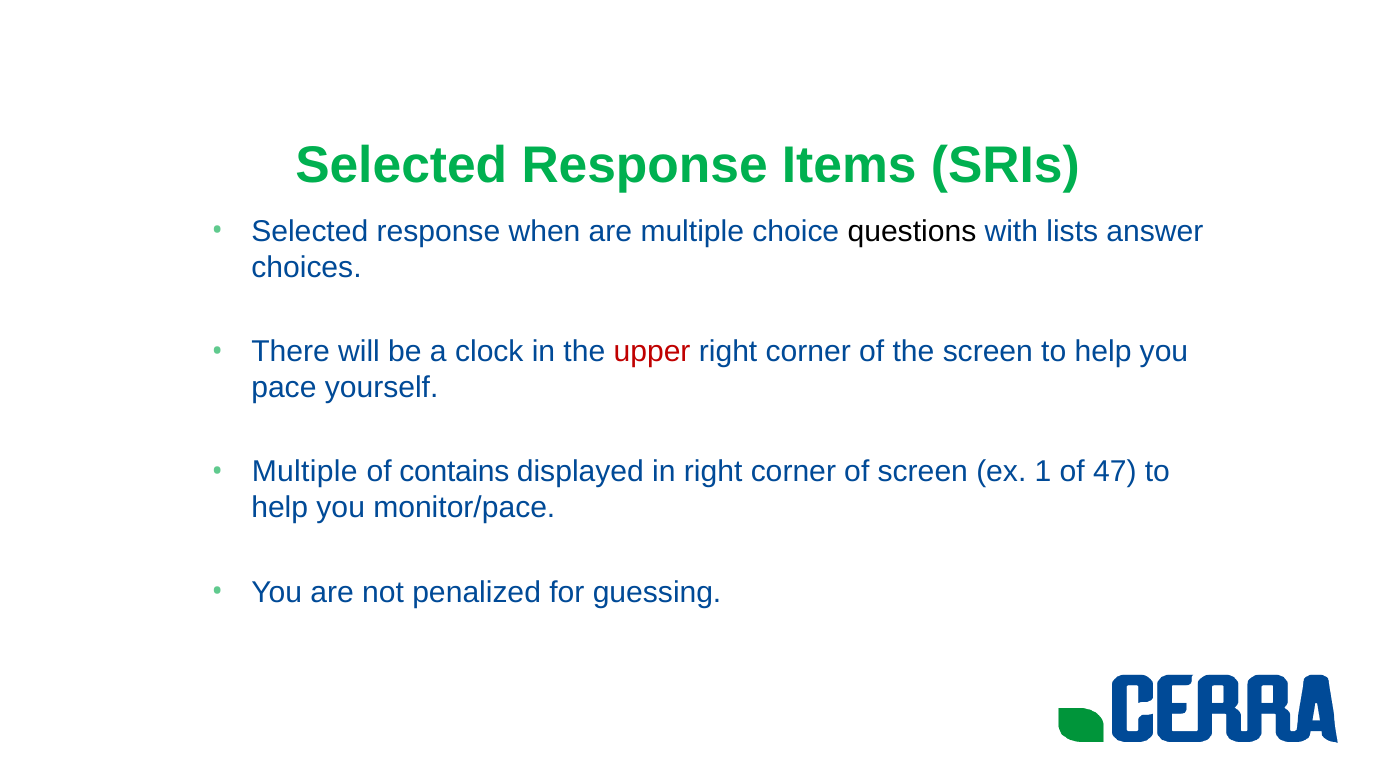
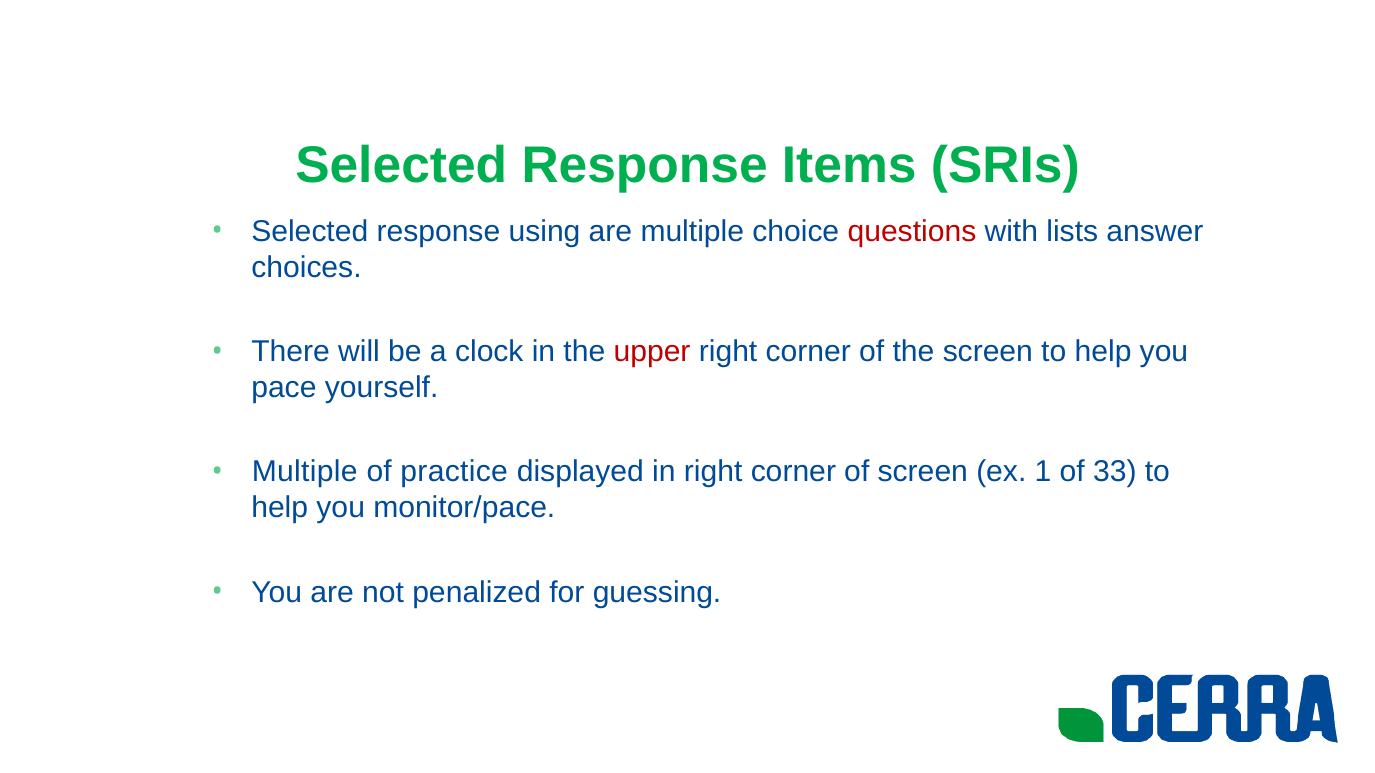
when: when -> using
questions colour: black -> red
contains: contains -> practice
47: 47 -> 33
